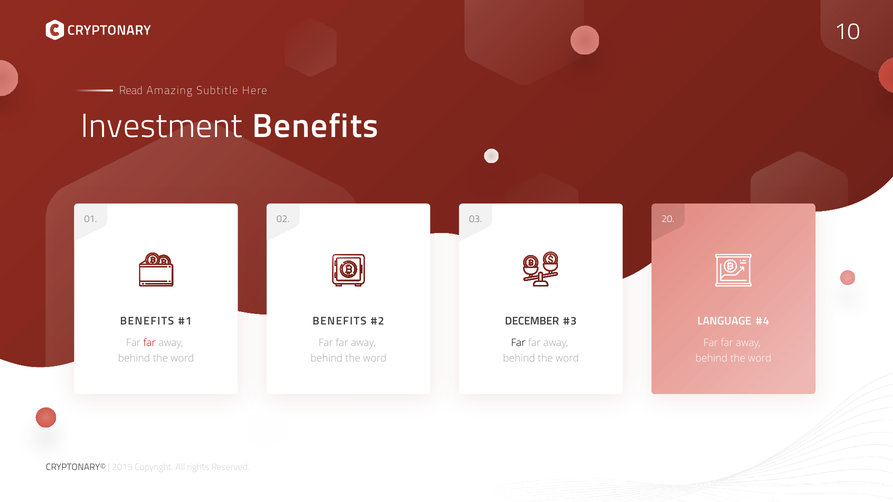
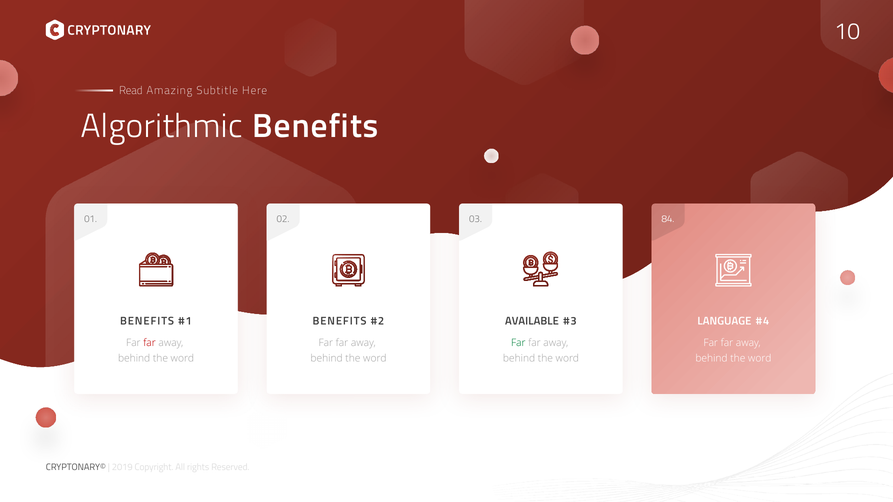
Investment: Investment -> Algorithmic
20: 20 -> 84
DECEMBER: DECEMBER -> AVAILABLE
Far at (518, 343) colour: black -> green
